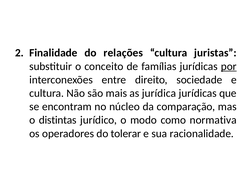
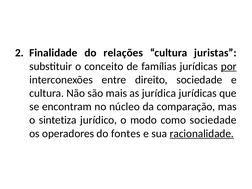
distintas: distintas -> sintetiza
como normativa: normativa -> sociedade
tolerar: tolerar -> fontes
racionalidade underline: none -> present
